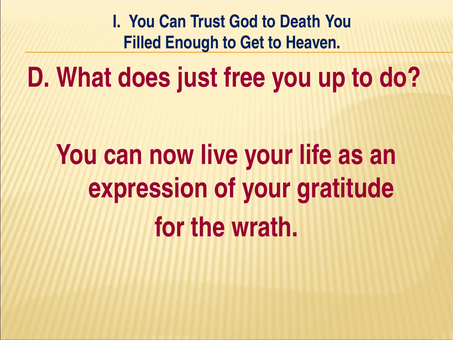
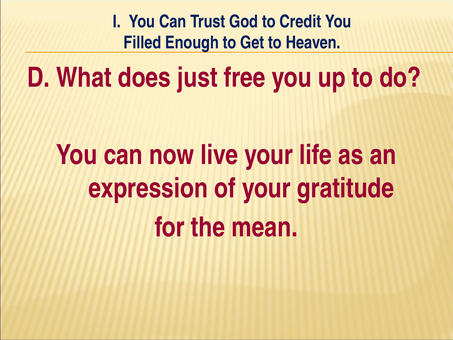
Death: Death -> Credit
wrath: wrath -> mean
